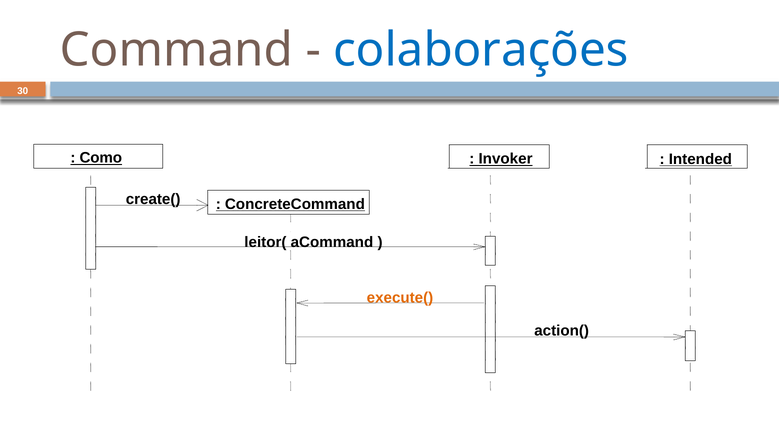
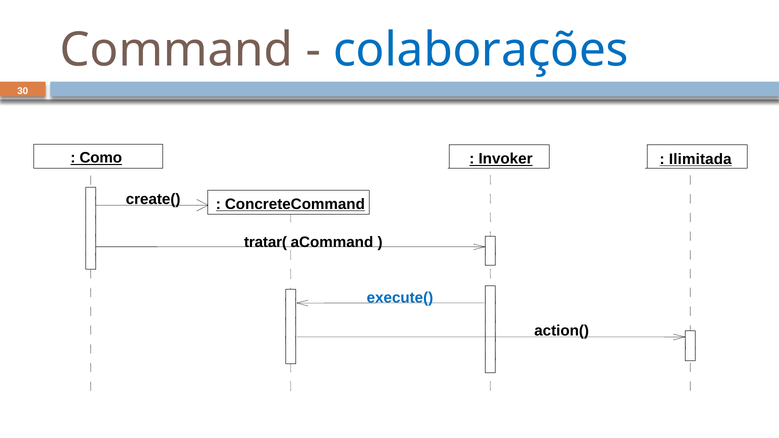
Intended: Intended -> Ilimitada
leitor(: leitor( -> tratar(
execute( colour: orange -> blue
